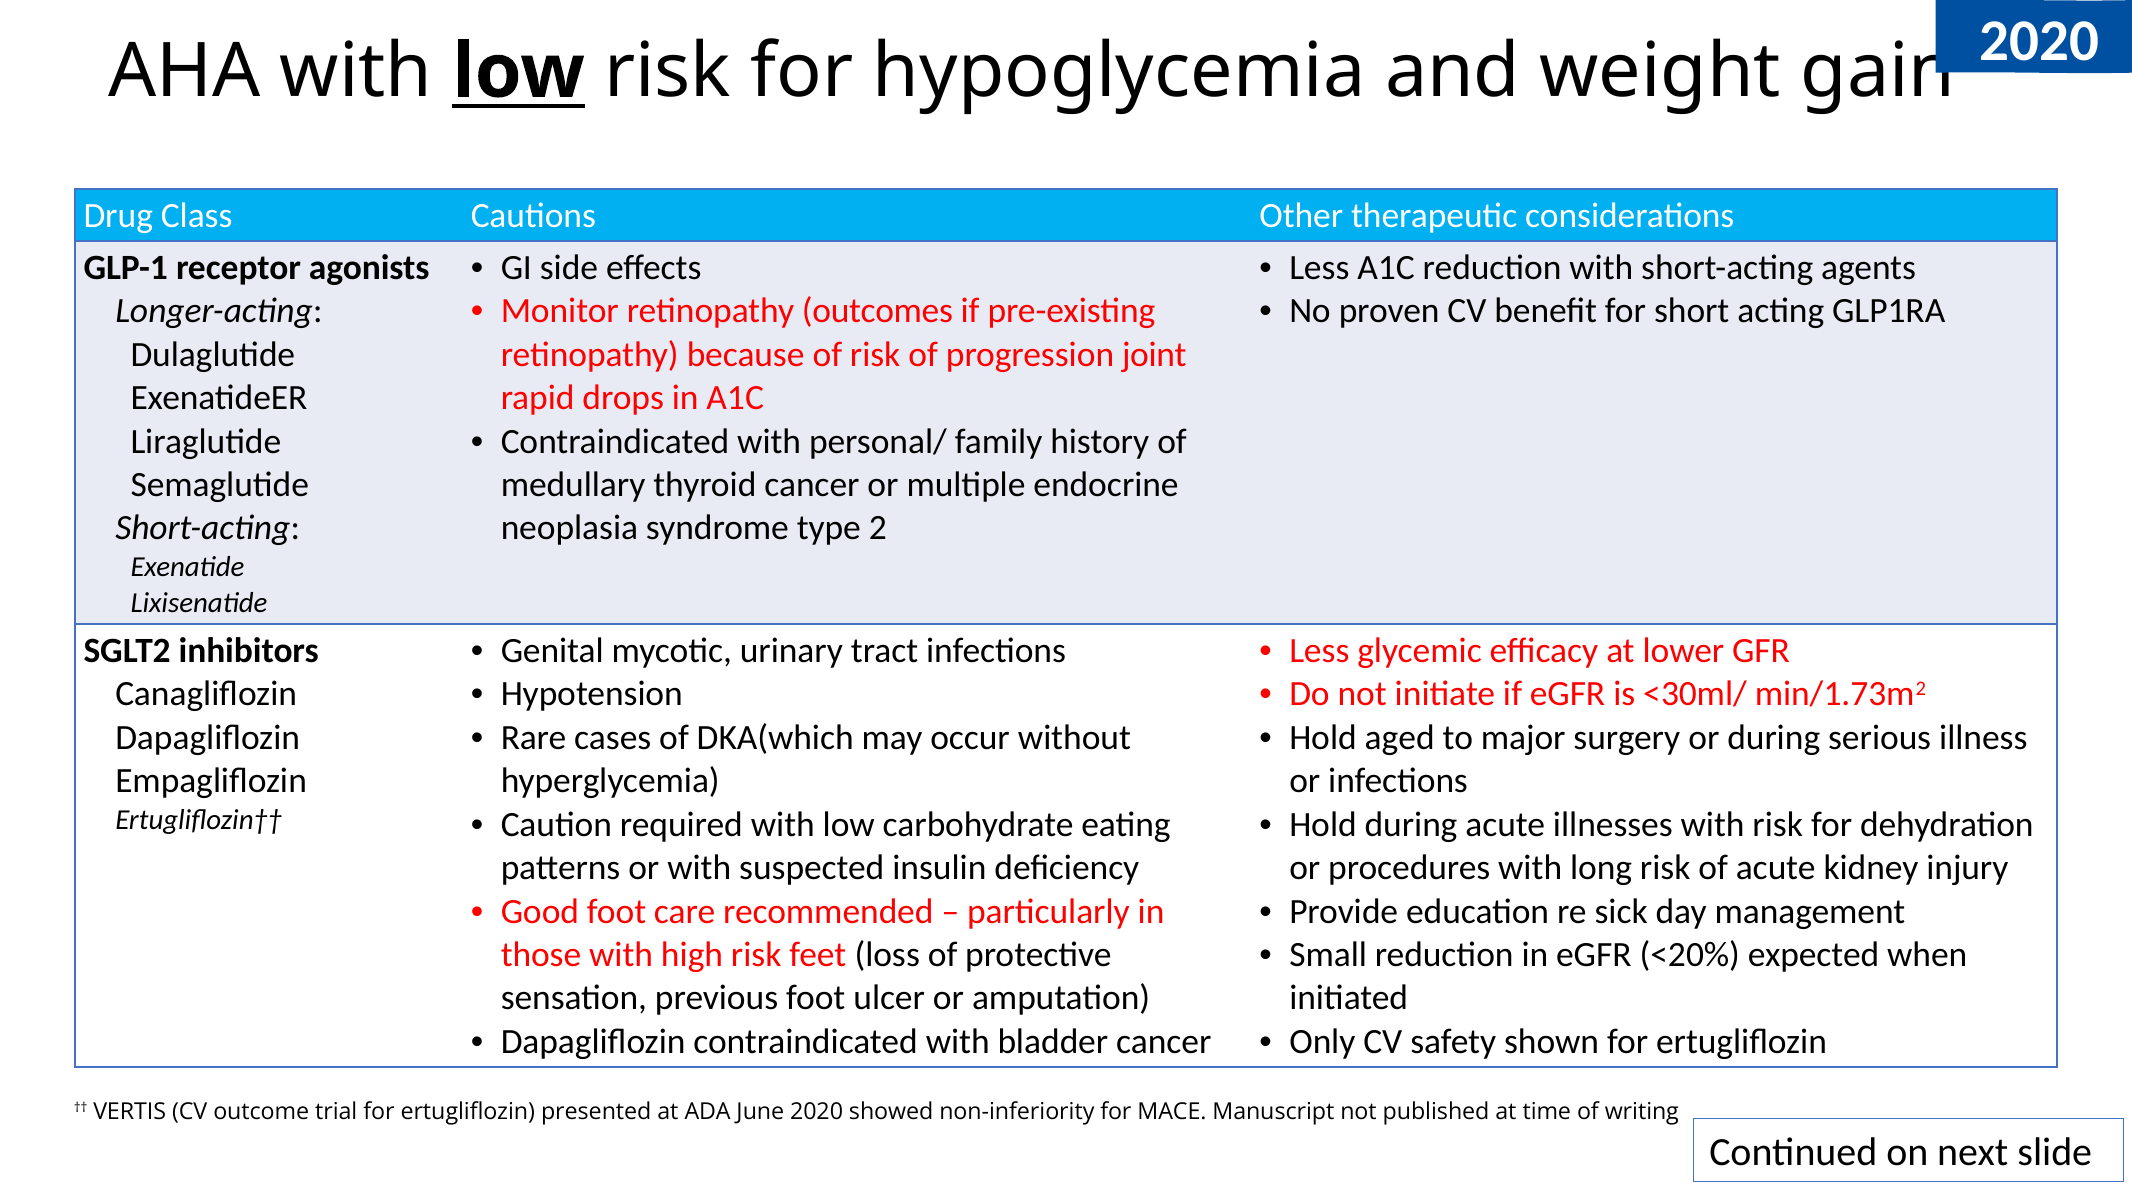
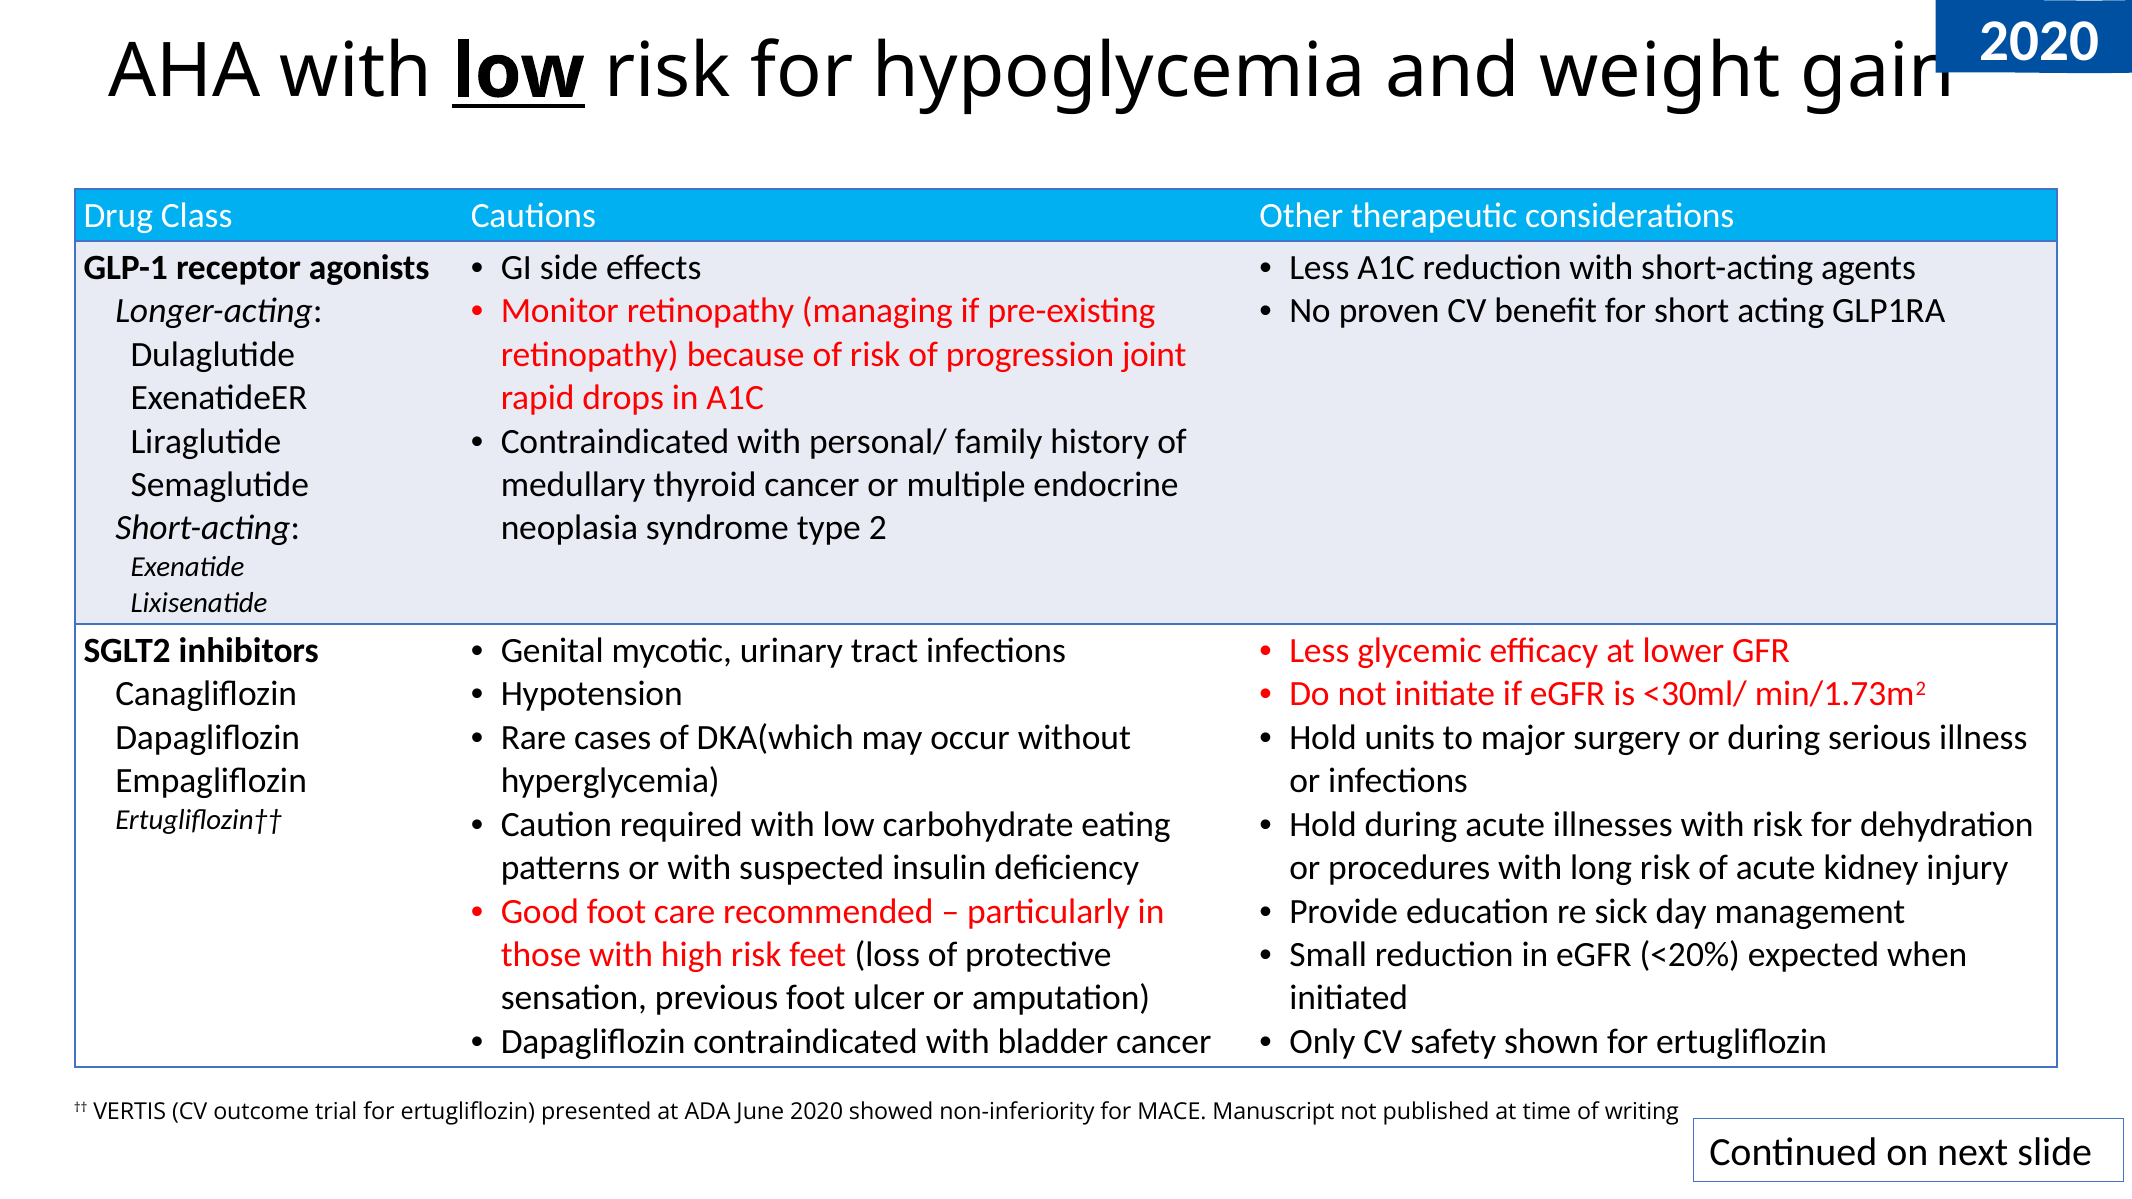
outcomes: outcomes -> managing
aged: aged -> units
